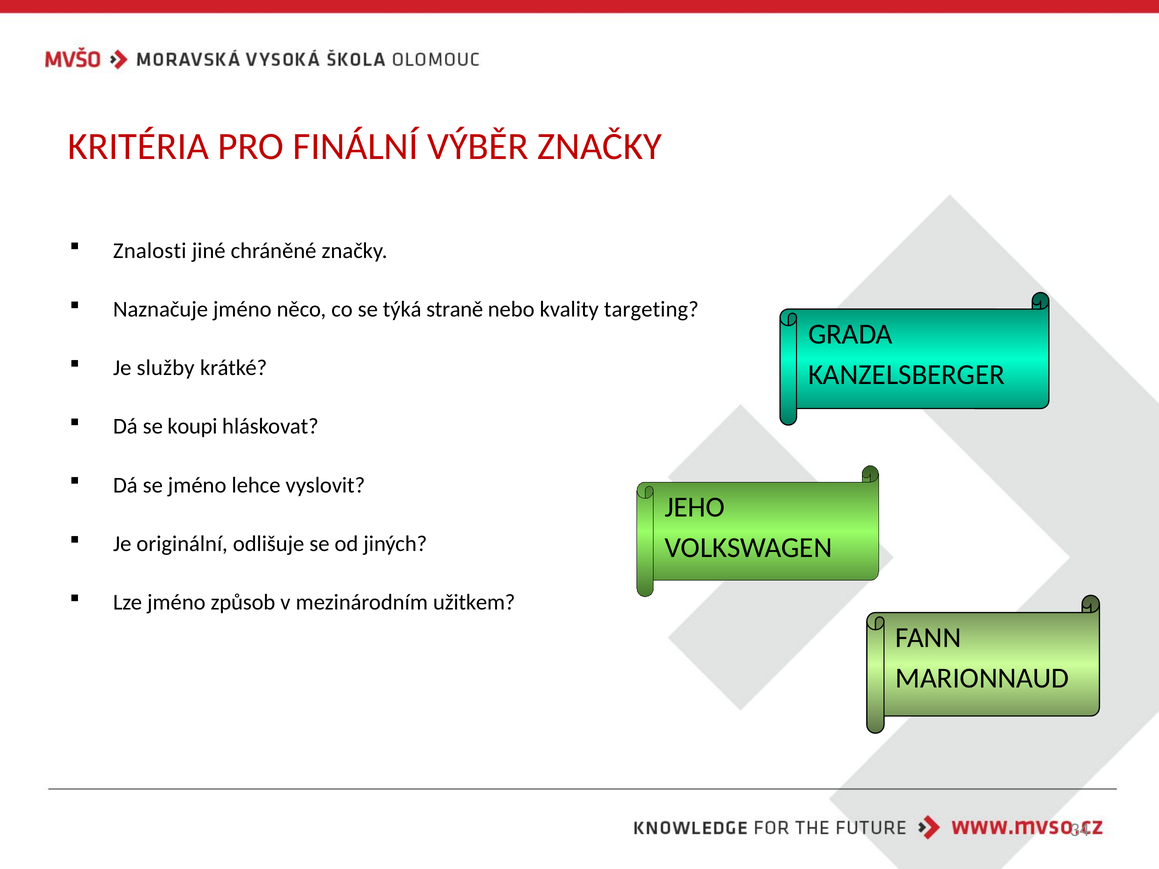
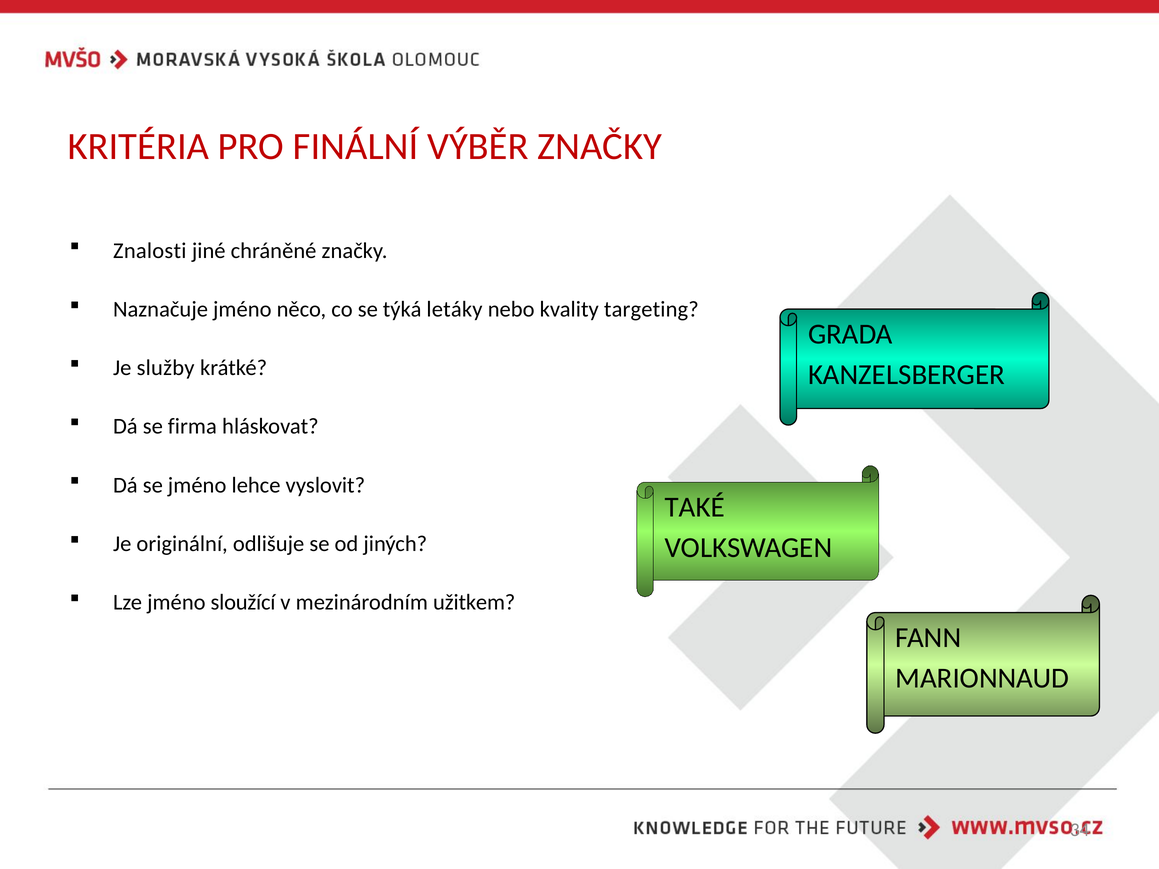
straně: straně -> letáky
koupi: koupi -> firma
JEHO: JEHO -> TAKÉ
způsob: způsob -> sloužící
